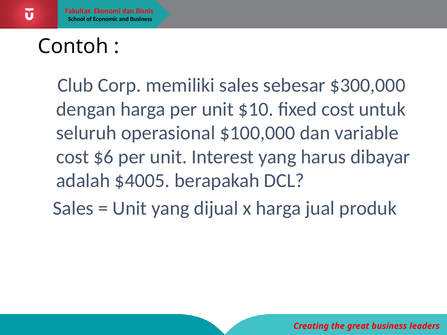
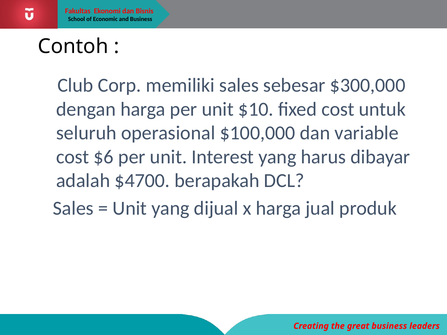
$4005: $4005 -> $4700
